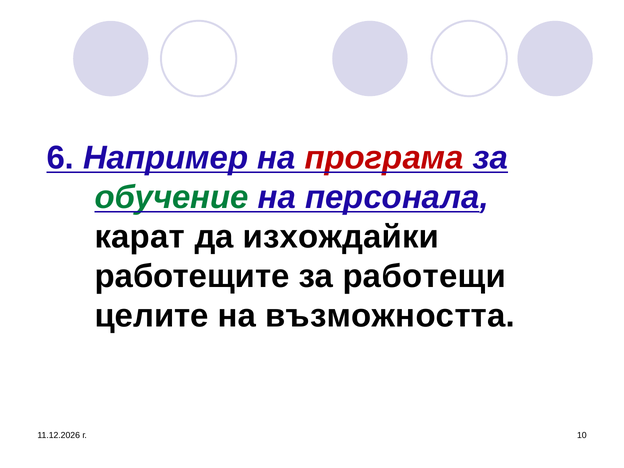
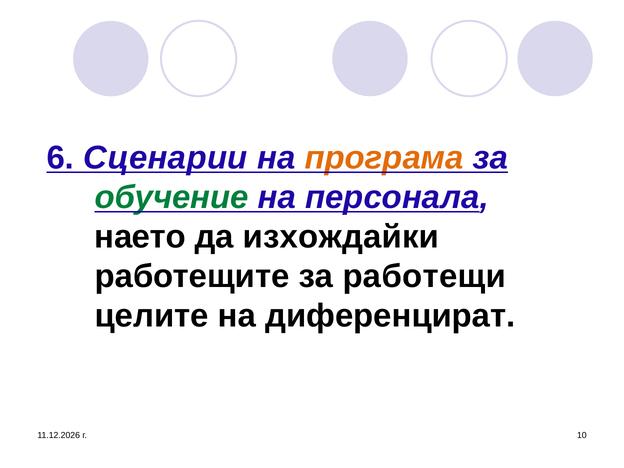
Например: Например -> Сценарии
програма colour: red -> orange
карат: карат -> наето
възможността: възможността -> диференцират
